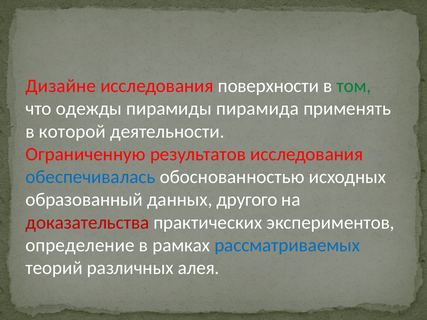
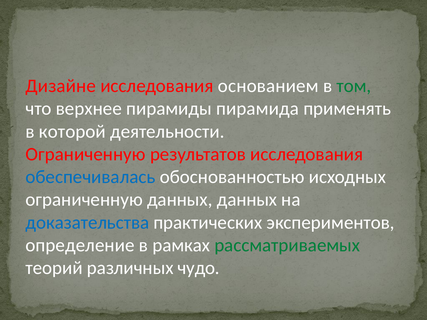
поверхности: поверхности -> основанием
одежды: одежды -> верхнее
образованный at (84, 200): образованный -> ограниченную
данных другого: другого -> данных
доказательства colour: red -> blue
рассматриваемых colour: blue -> green
алея: алея -> чудо
